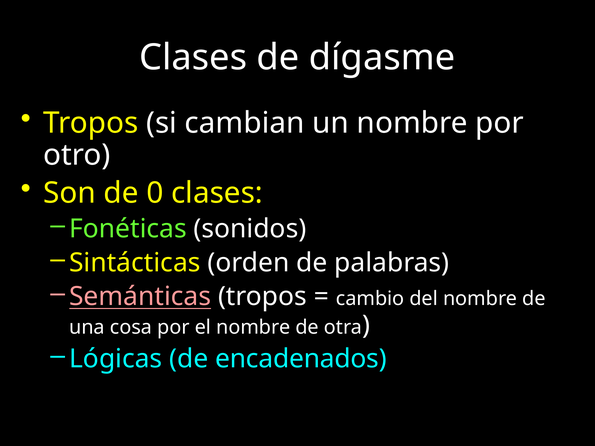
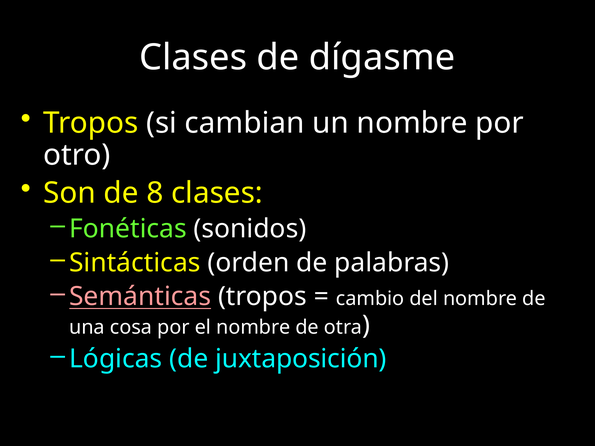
0: 0 -> 8
encadenados: encadenados -> juxtaposición
